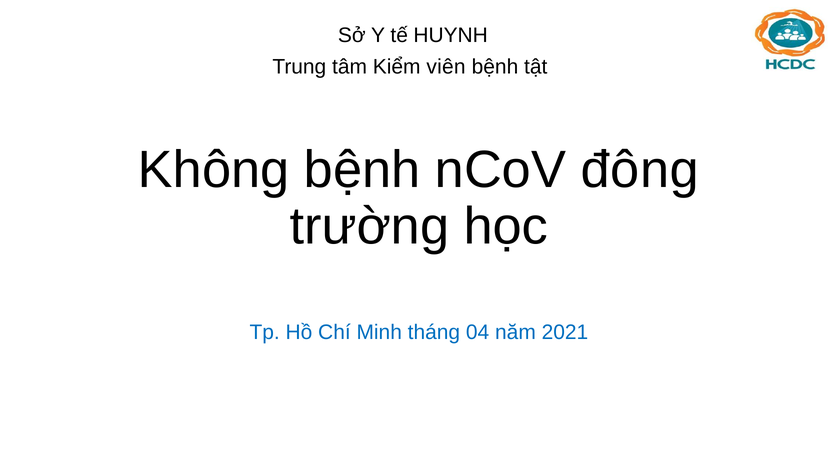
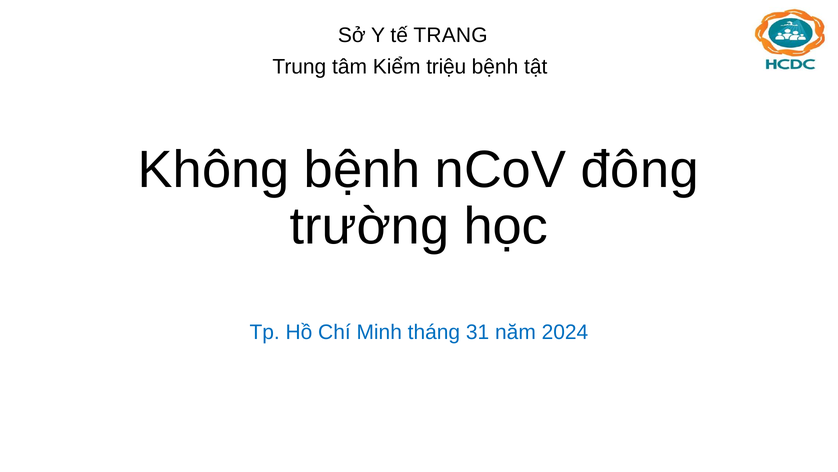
HUYNH: HUYNH -> TRANG
viên: viên -> triệu
04: 04 -> 31
2021: 2021 -> 2024
